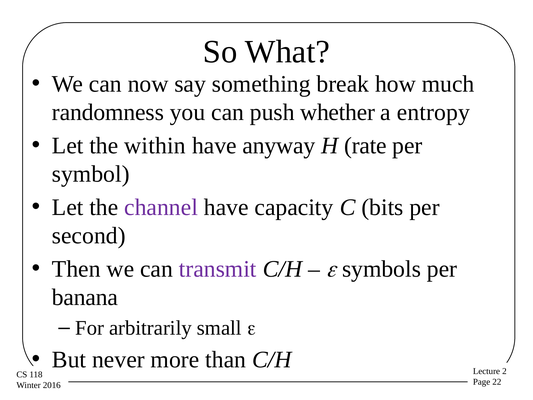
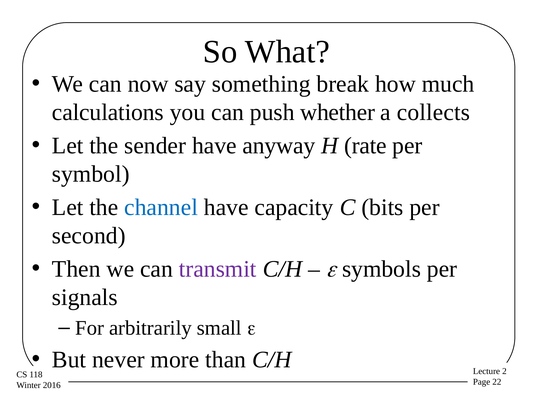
randomness: randomness -> calculations
entropy: entropy -> collects
within: within -> sender
channel colour: purple -> blue
banana: banana -> signals
